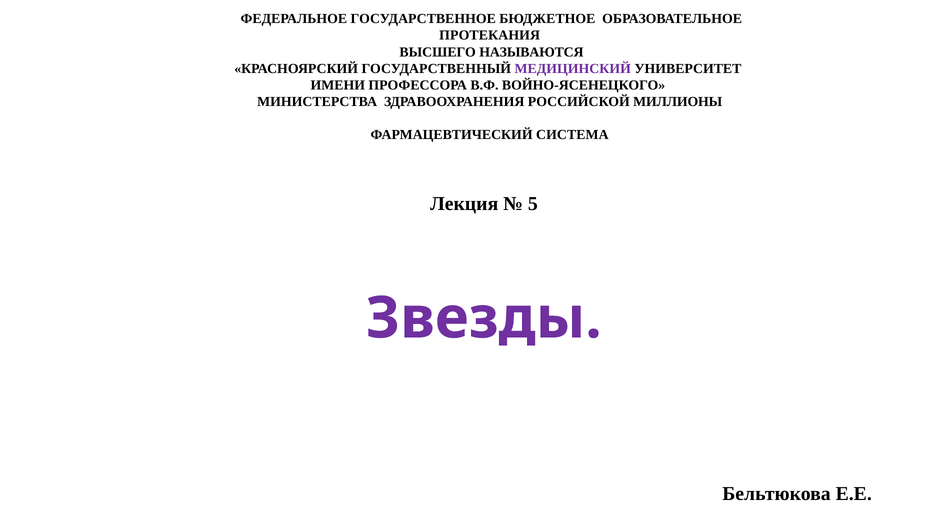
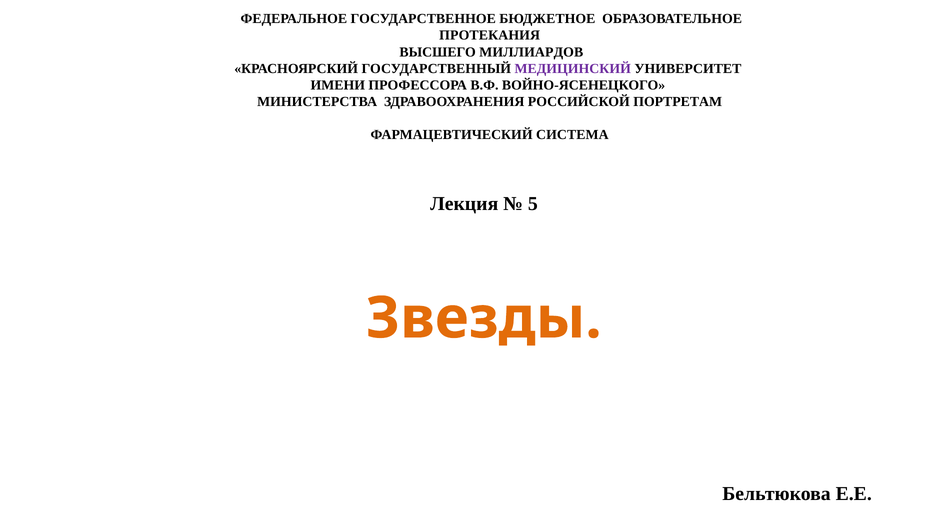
НАЗЫВАЮТСЯ: НАЗЫВАЮТСЯ -> МИЛЛИАРДОВ
МИЛЛИОНЫ: МИЛЛИОНЫ -> ПОРТРЕТАМ
Звезды colour: purple -> orange
